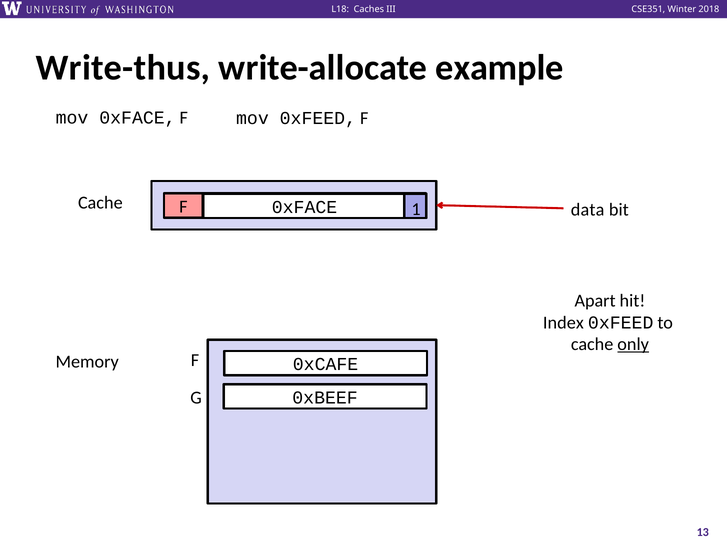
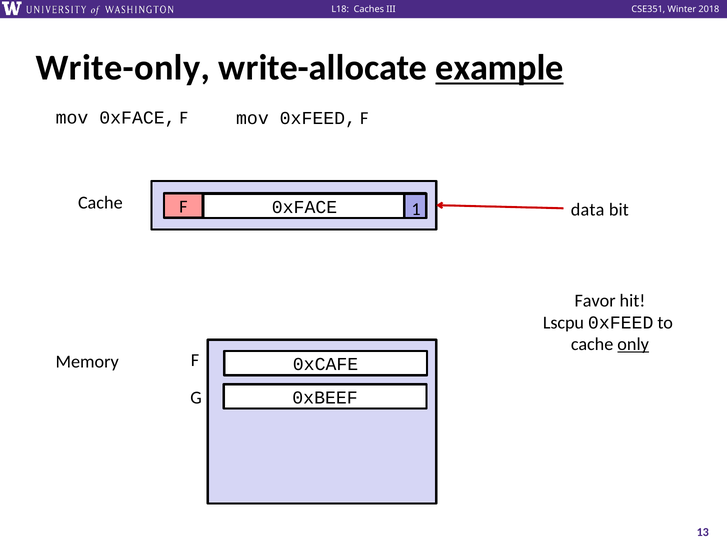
Write-thus: Write-thus -> Write-only
example underline: none -> present
Apart: Apart -> Favor
Index: Index -> Lscpu
